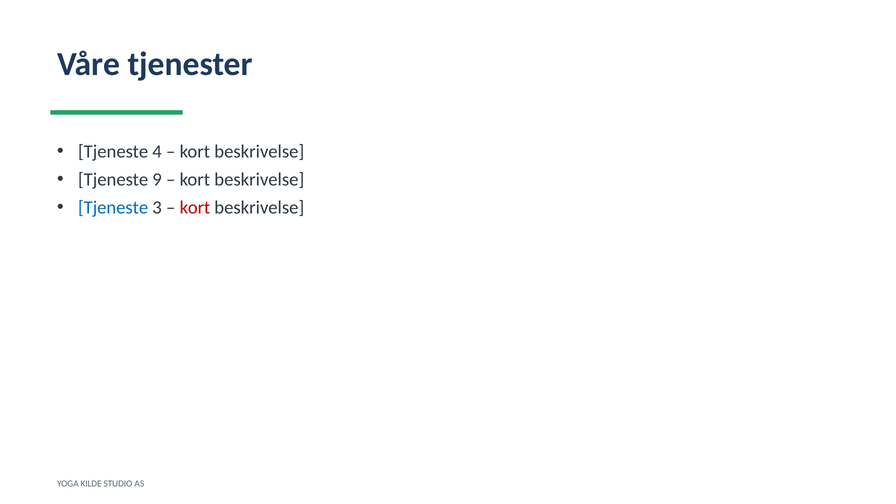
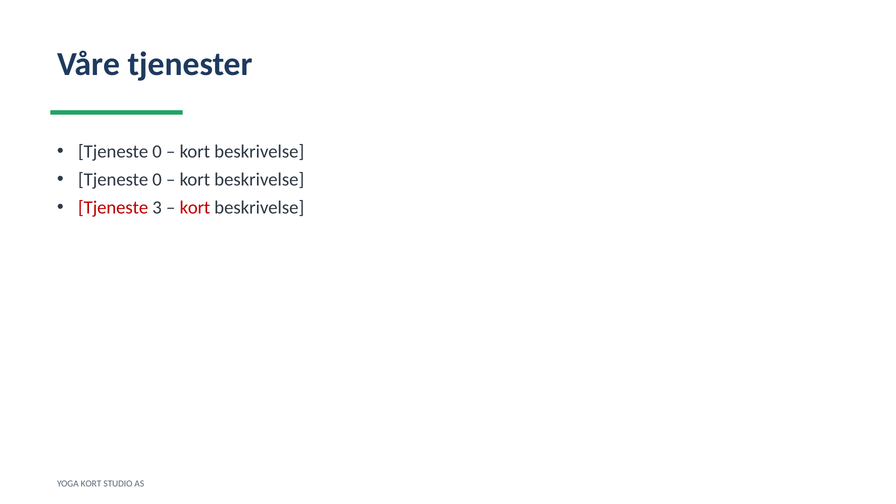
4 at (157, 152): 4 -> 0
9 at (157, 180): 9 -> 0
Tjeneste at (113, 208) colour: blue -> red
YOGA KILDE: KILDE -> KORT
